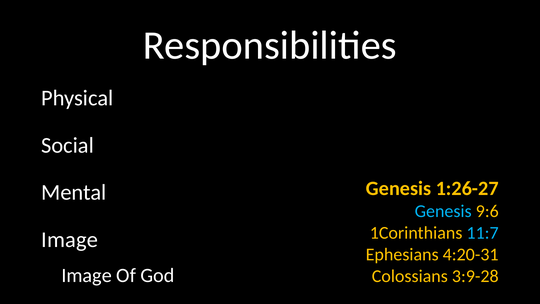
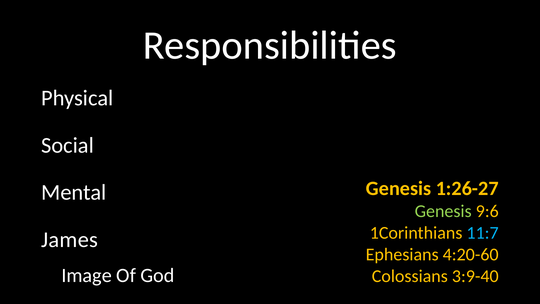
Genesis at (443, 211) colour: light blue -> light green
Image at (70, 240): Image -> James
4:20-31: 4:20-31 -> 4:20-60
3:9-28: 3:9-28 -> 3:9-40
